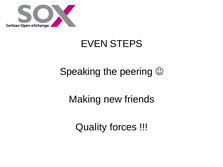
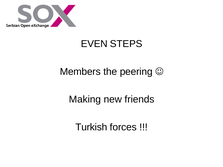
Speaking: Speaking -> Members
Quality: Quality -> Turkish
